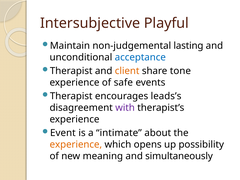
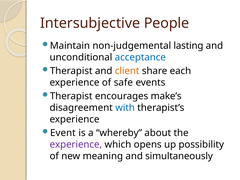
Playful: Playful -> People
tone: tone -> each
leads’s: leads’s -> make’s
with colour: purple -> blue
intimate: intimate -> whereby
experience at (76, 144) colour: orange -> purple
